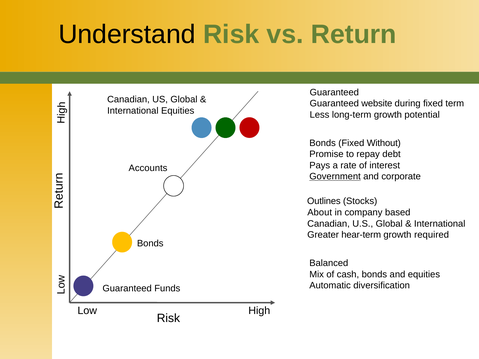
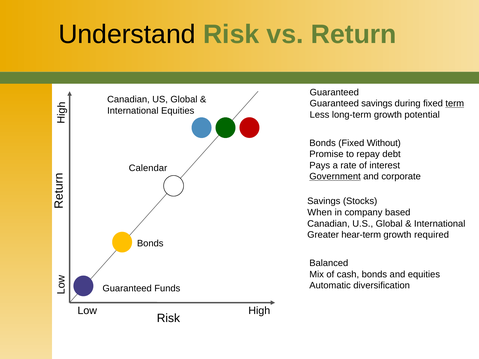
Guaranteed website: website -> savings
term underline: none -> present
Accounts: Accounts -> Calendar
Outlines at (324, 201): Outlines -> Savings
About: About -> When
